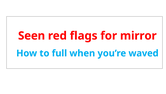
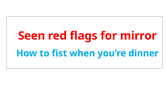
full: full -> fist
waved: waved -> dinner
